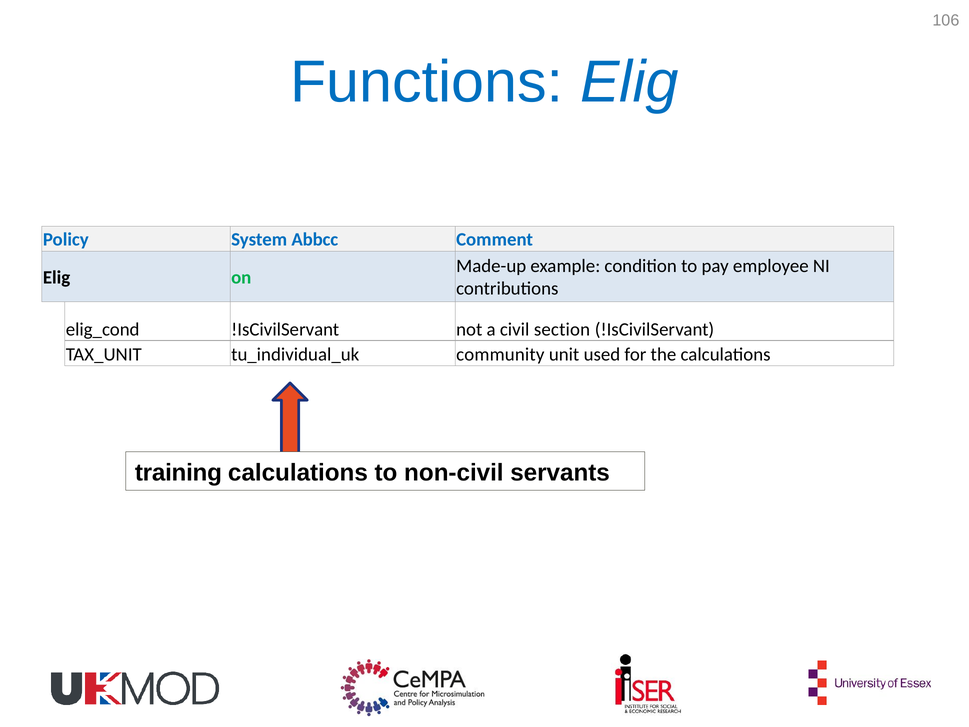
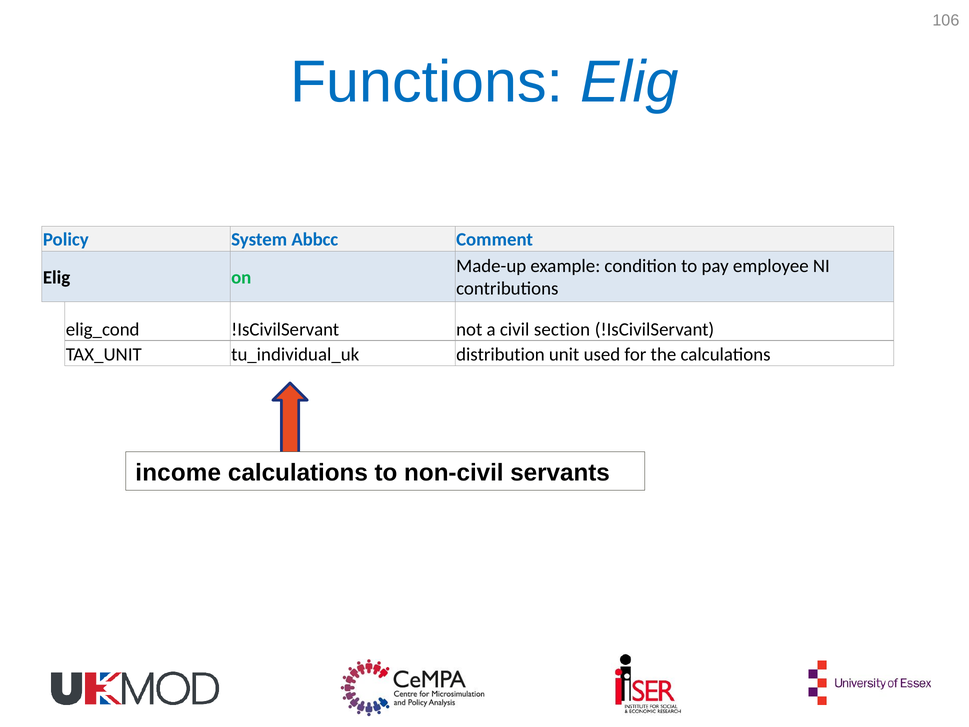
community: community -> distribution
training: training -> income
